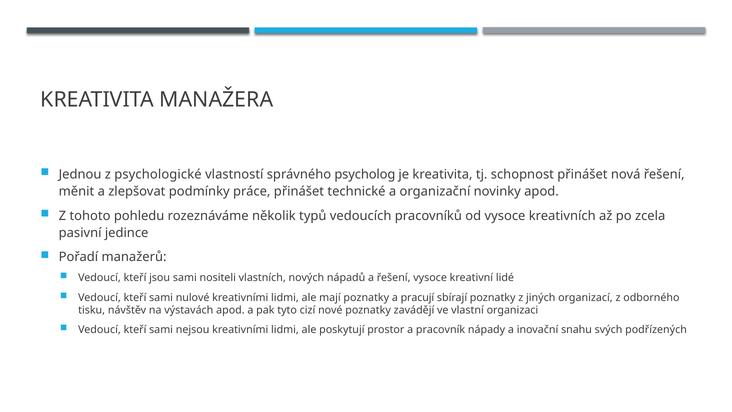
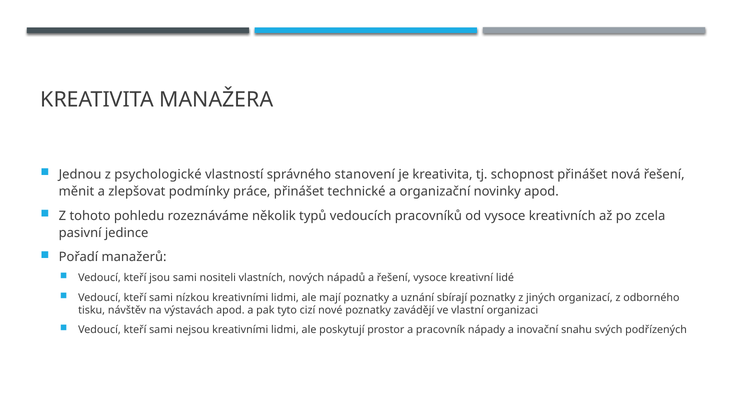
psycholog: psycholog -> stanovení
nulové: nulové -> nízkou
pracují: pracují -> uznání
